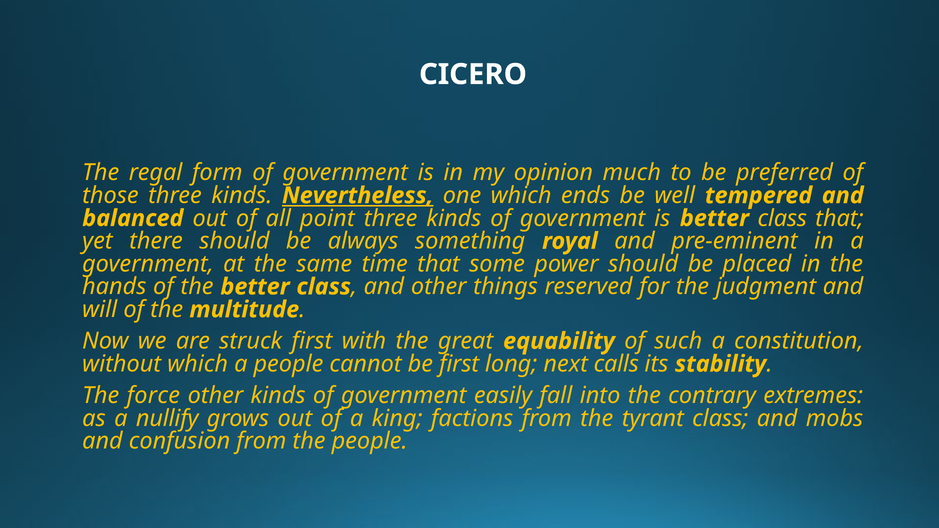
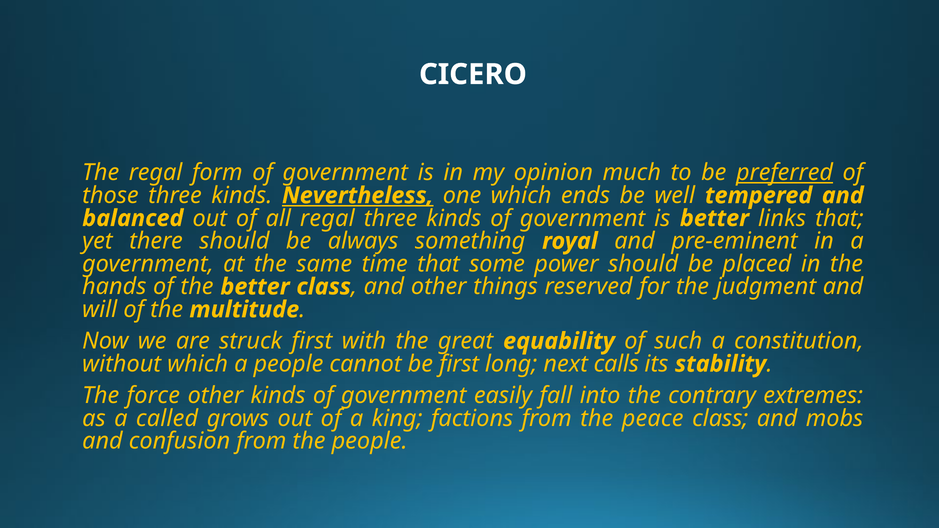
preferred underline: none -> present
all point: point -> regal
is better class: class -> links
nullify: nullify -> called
tyrant: tyrant -> peace
